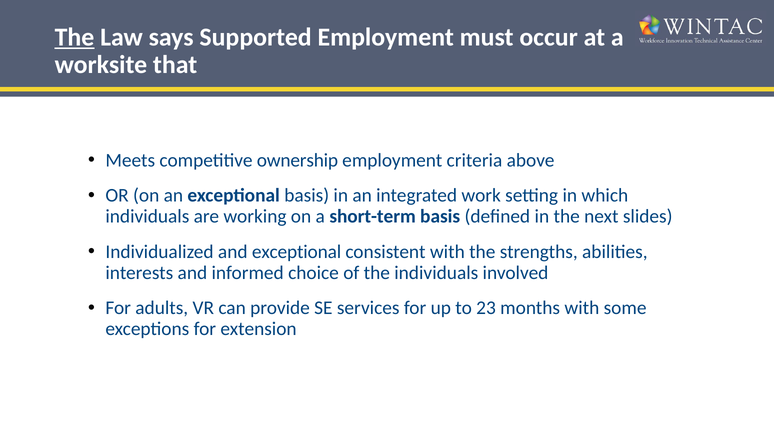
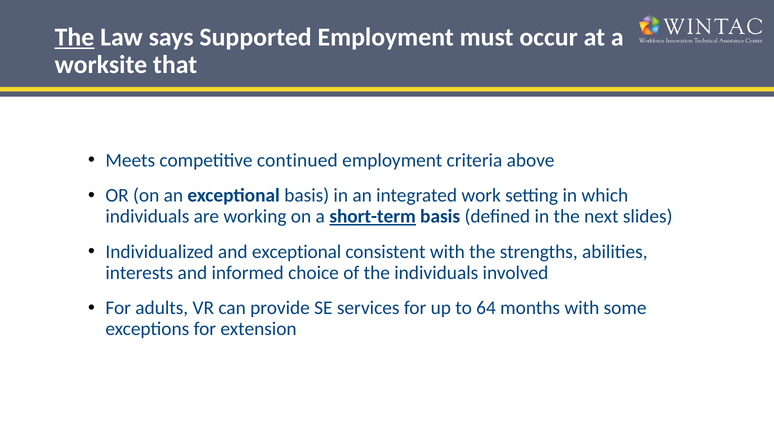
ownership: ownership -> continued
short-term underline: none -> present
23: 23 -> 64
